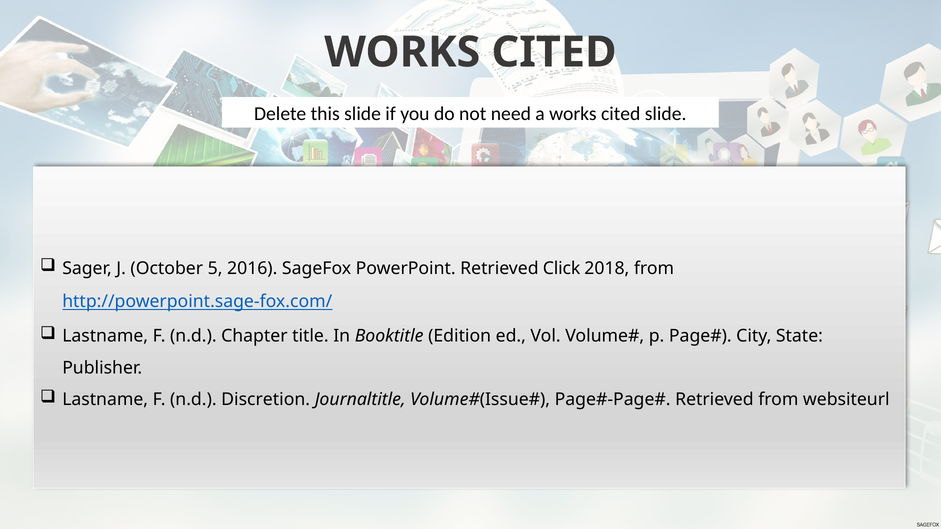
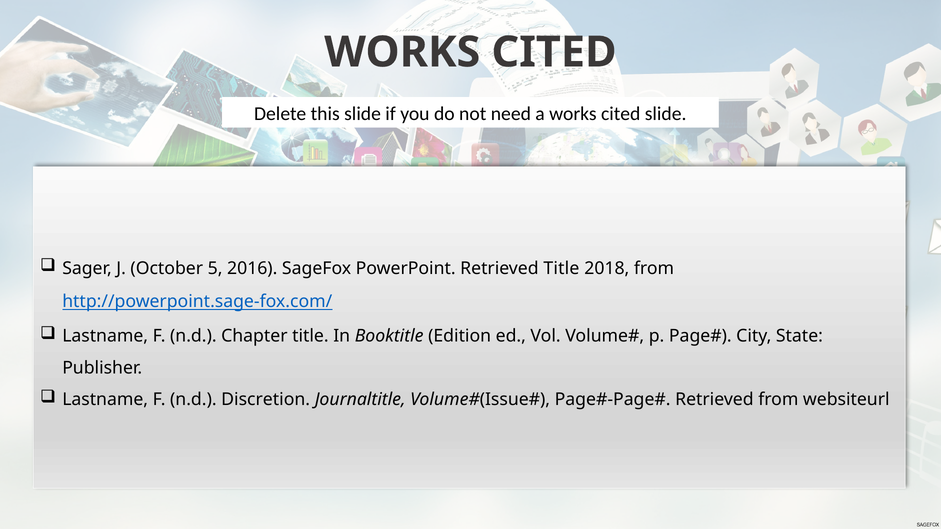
Retrieved Click: Click -> Title
